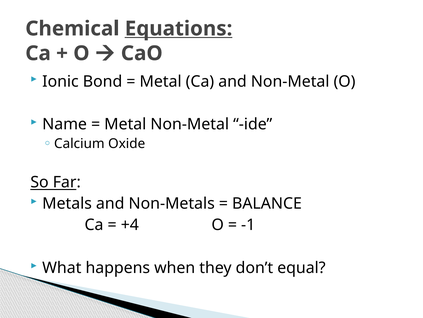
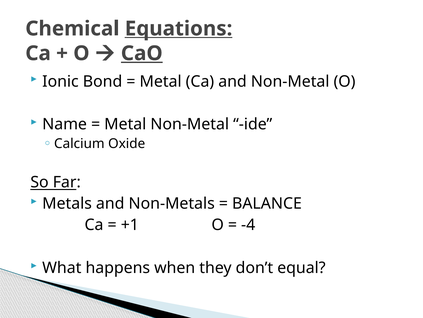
CaO underline: none -> present
+4: +4 -> +1
-1: -1 -> -4
